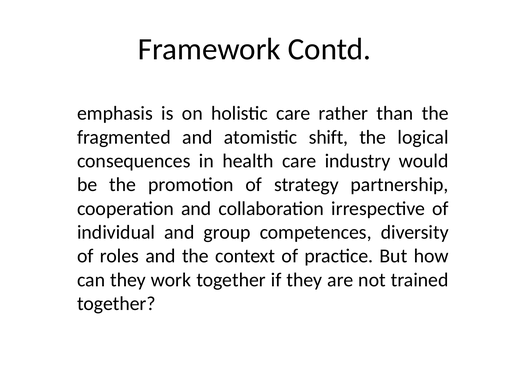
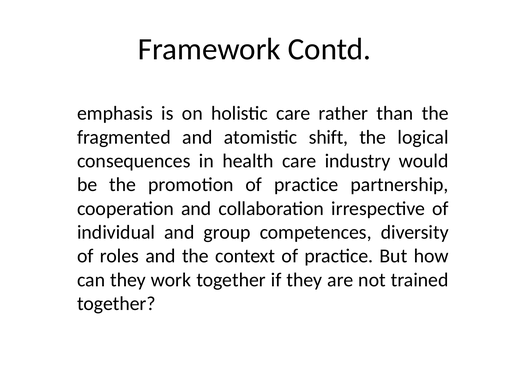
promotion of strategy: strategy -> practice
